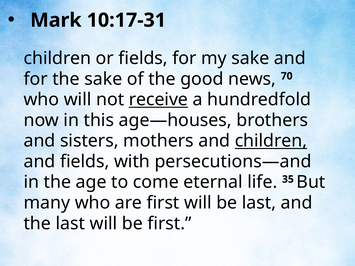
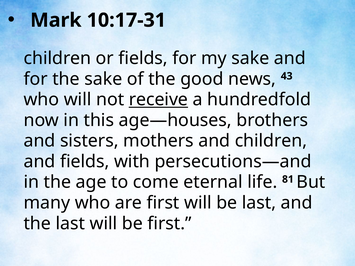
70: 70 -> 43
children at (271, 141) underline: present -> none
35: 35 -> 81
